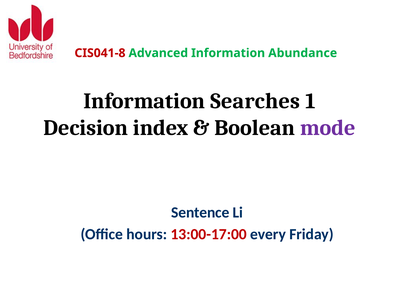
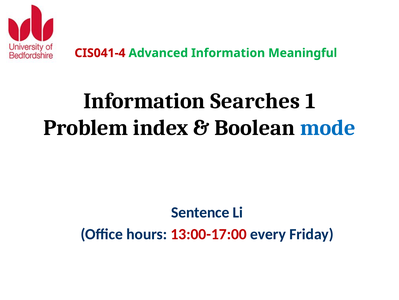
CIS041-8: CIS041-8 -> CIS041-4
Abundance: Abundance -> Meaningful
Decision: Decision -> Problem
mode colour: purple -> blue
